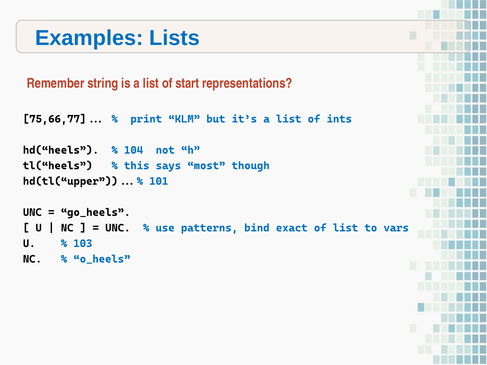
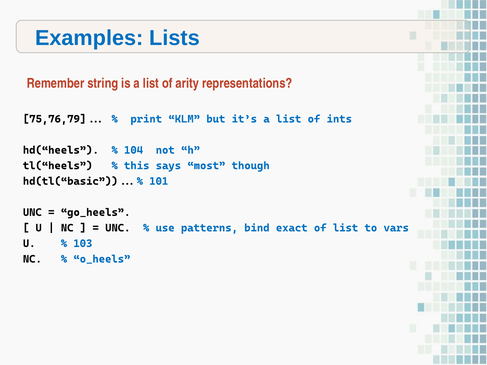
start: start -> arity
75,66,77: 75,66,77 -> 75,76,79
hd(tl(“upper: hd(tl(“upper -> hd(tl(“basic
